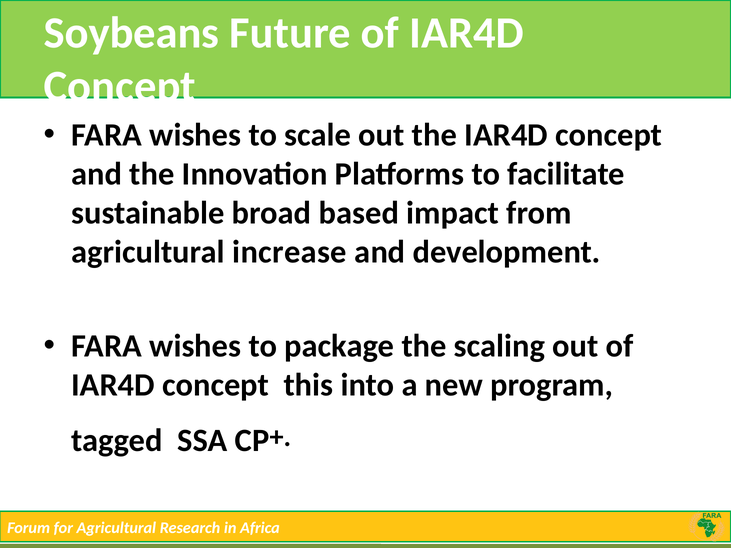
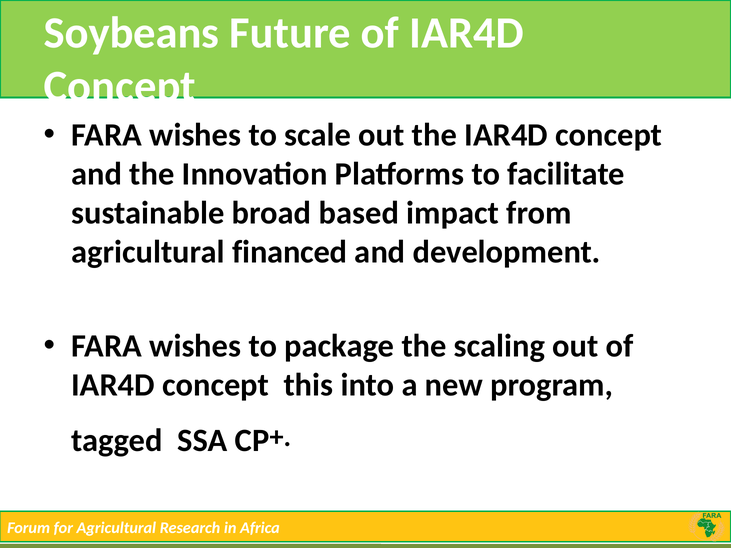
increase: increase -> financed
